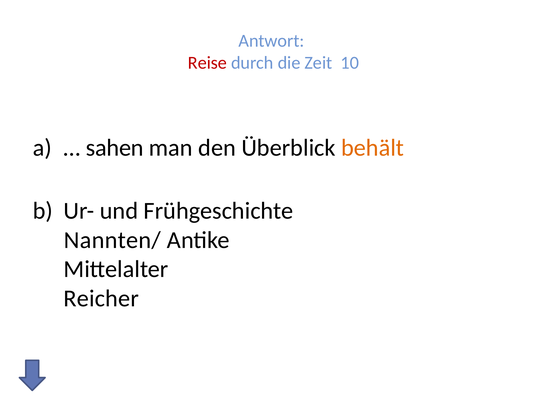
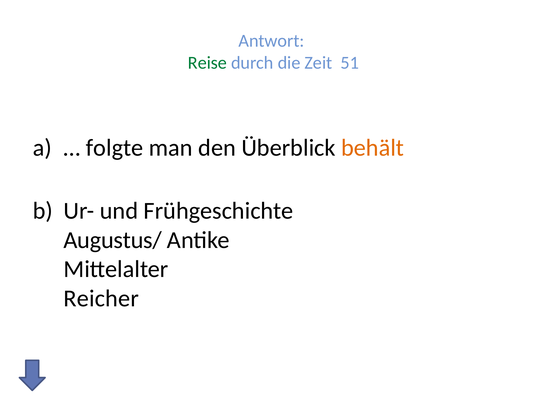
Reise colour: red -> green
10: 10 -> 51
sahen: sahen -> folgte
Nannten/: Nannten/ -> Augustus/
